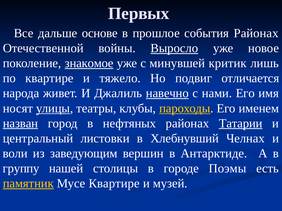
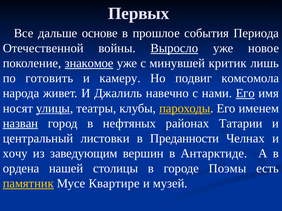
события Районах: Районах -> Периода
по квартире: квартире -> готовить
тяжело: тяжело -> камеру
отличается: отличается -> комсомола
навечно underline: present -> none
Его at (245, 93) underline: none -> present
Татарии underline: present -> none
Хлебнувший: Хлебнувший -> Преданности
воли: воли -> хочу
группу: группу -> ордена
